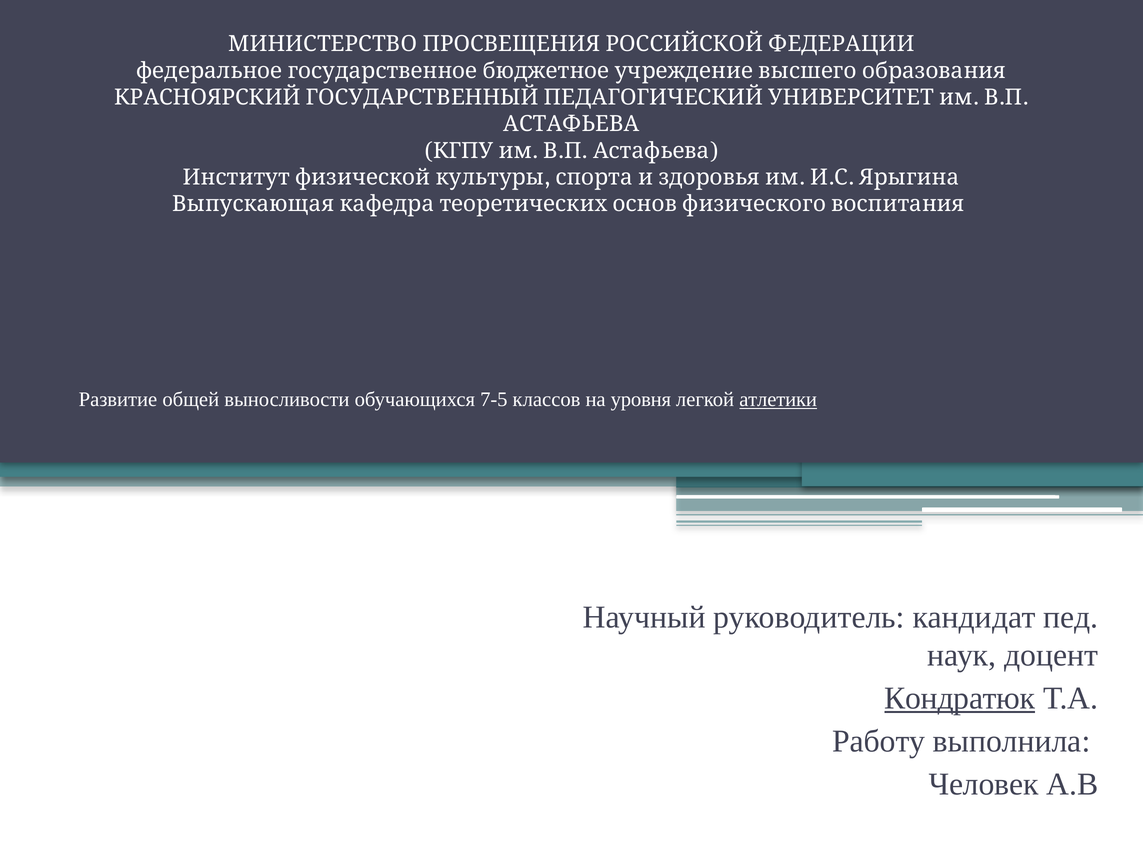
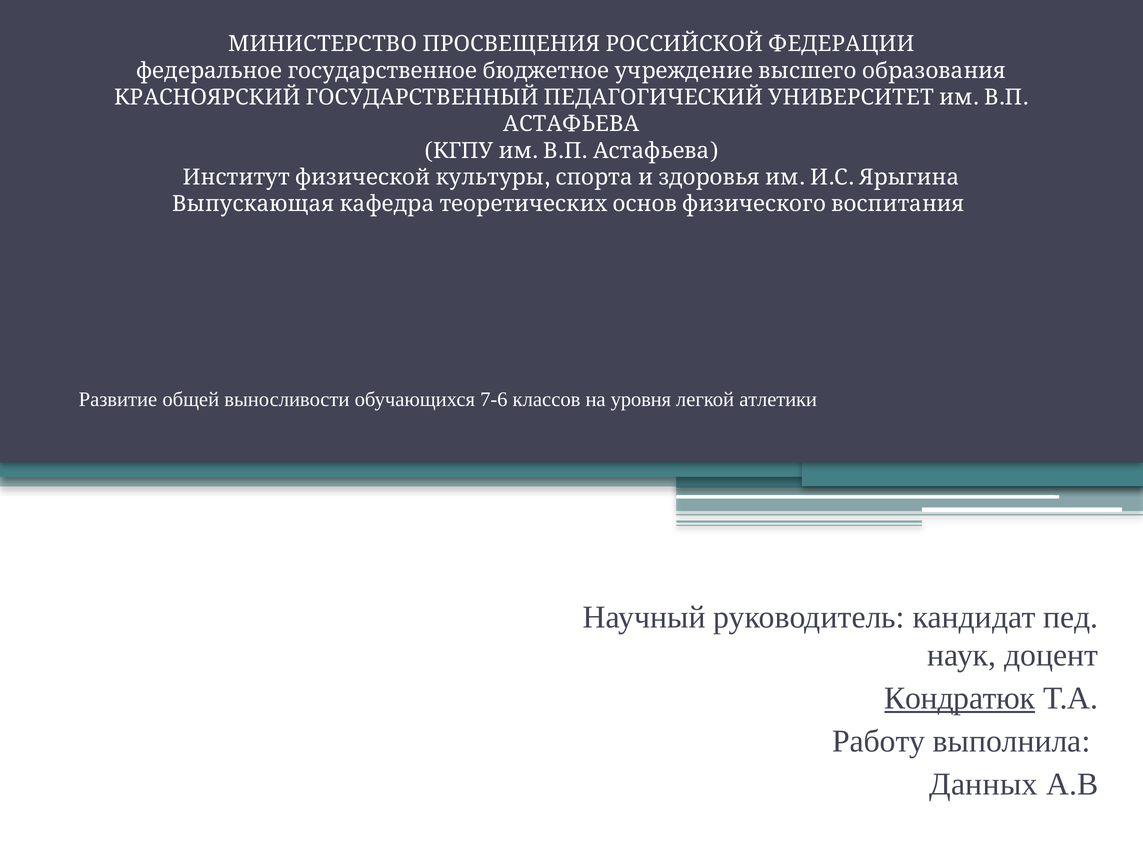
7-5: 7-5 -> 7-6
атлетики underline: present -> none
Человек: Человек -> Данных
